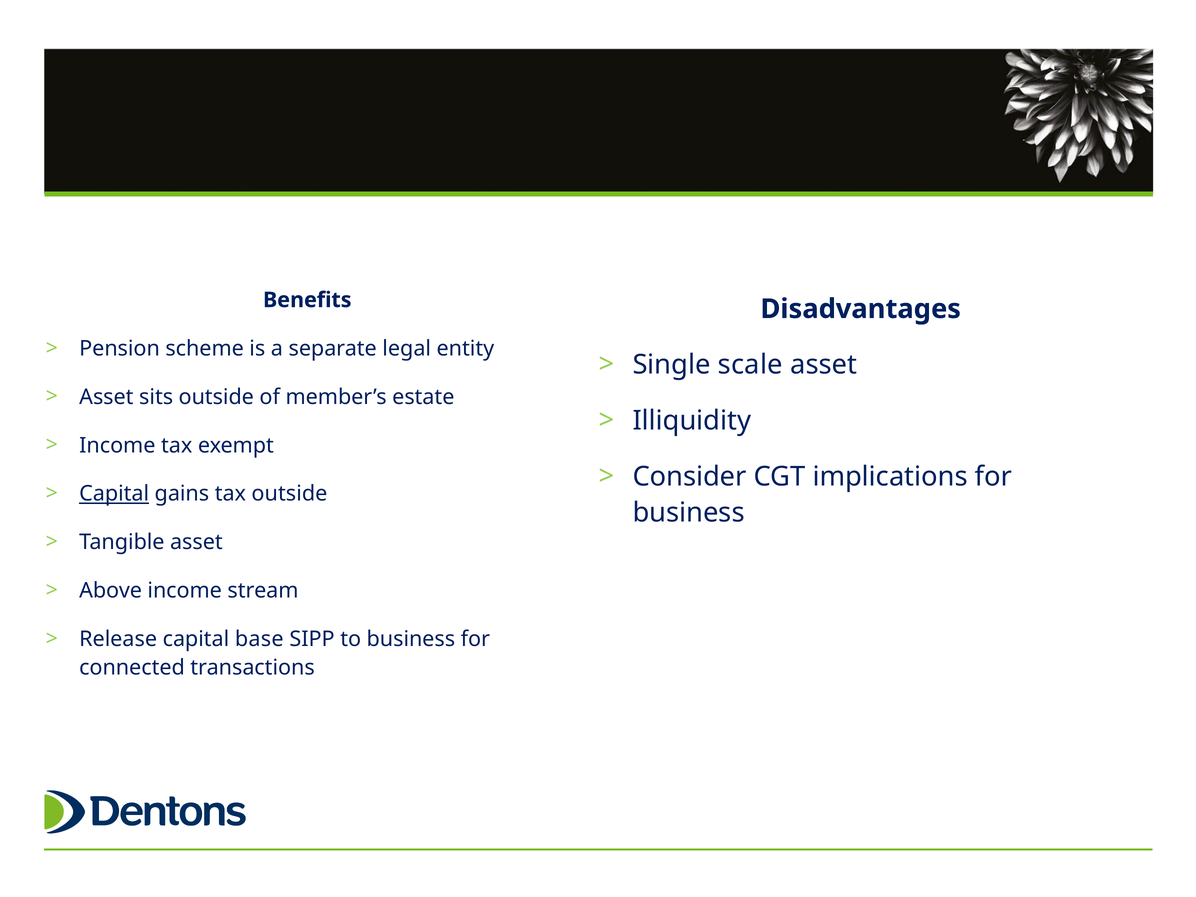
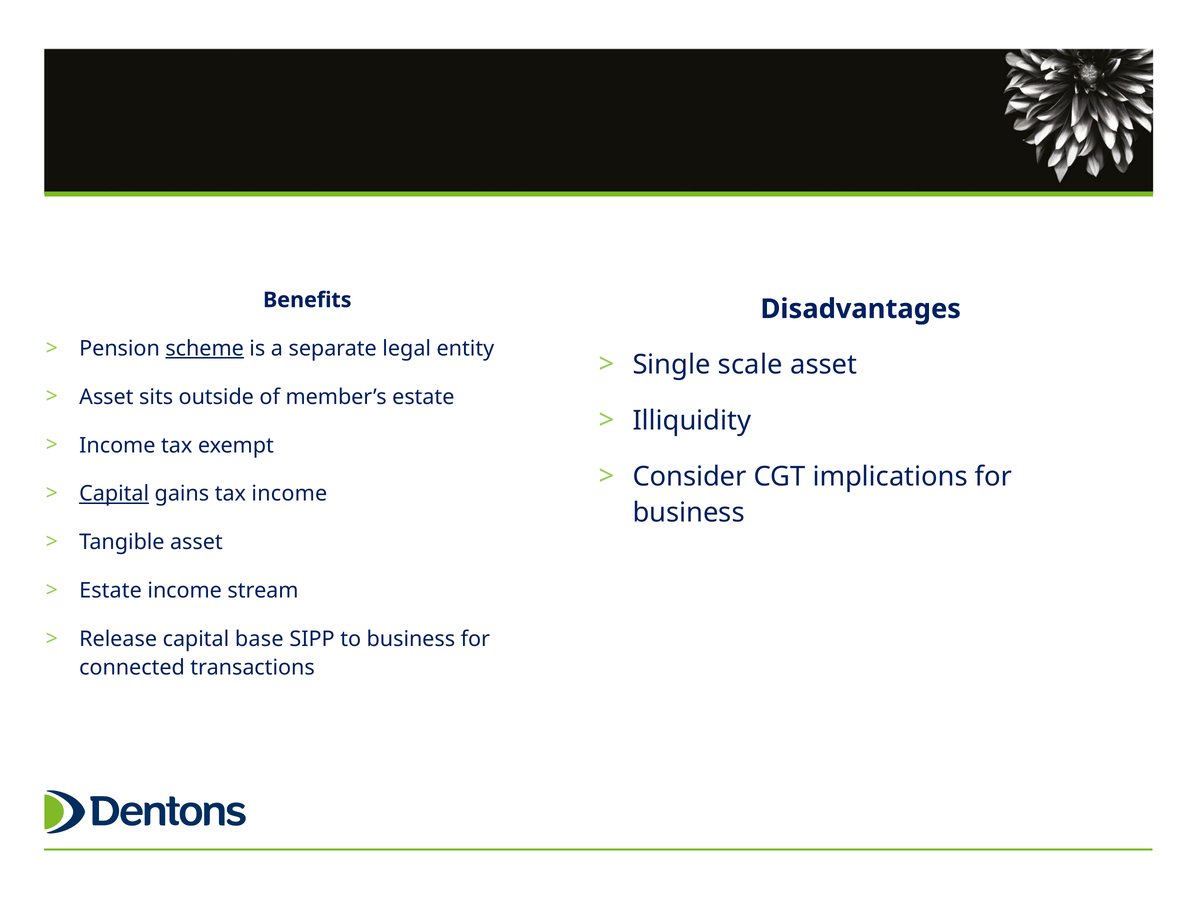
scheme underline: none -> present
tax outside: outside -> income
Above at (111, 591): Above -> Estate
